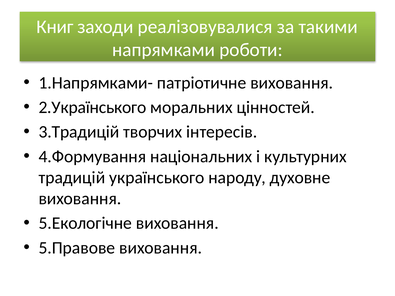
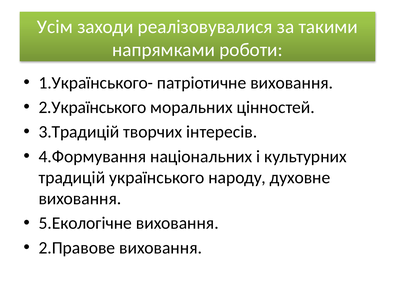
Книг: Книг -> Усім
1.Напрямками-: 1.Напрямками- -> 1.Українського-
5.Правове: 5.Правове -> 2.Правове
